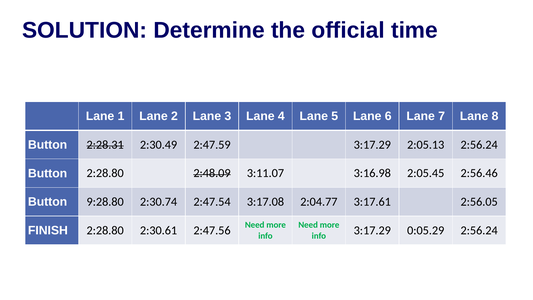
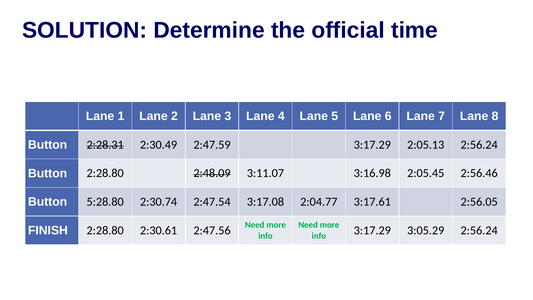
9:28.80: 9:28.80 -> 5:28.80
0:05.29: 0:05.29 -> 3:05.29
